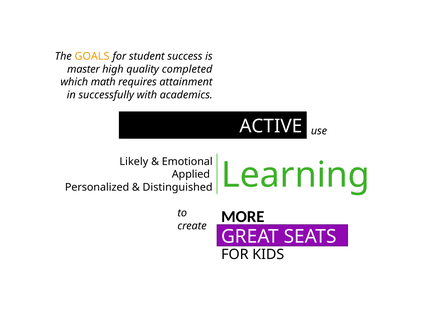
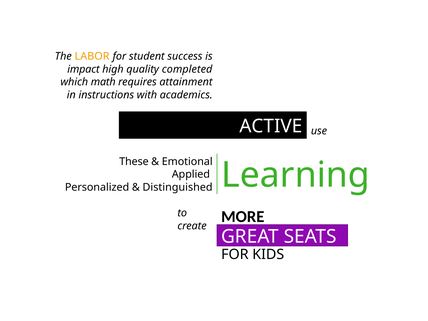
GOALS: GOALS -> LABOR
master: master -> impact
successfully: successfully -> instructions
Likely: Likely -> These
